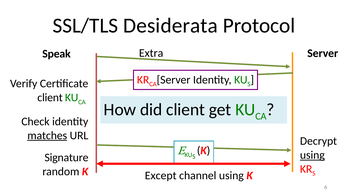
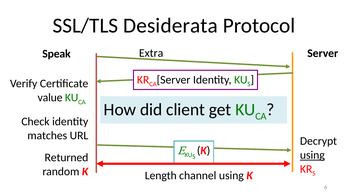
client at (50, 97): client -> value
matches underline: present -> none
Signature: Signature -> Returned
Except: Except -> Length
